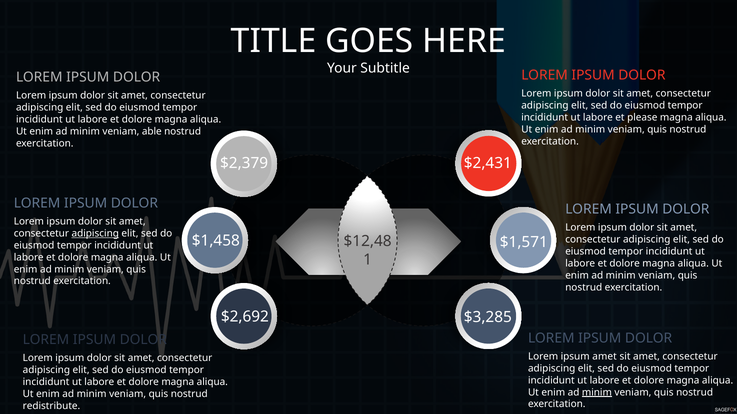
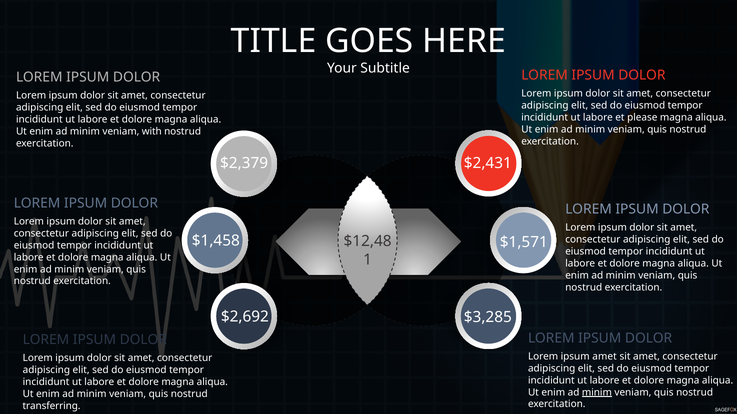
able: able -> with
adipiscing at (95, 234) underline: present -> none
redistribute: redistribute -> transferring
